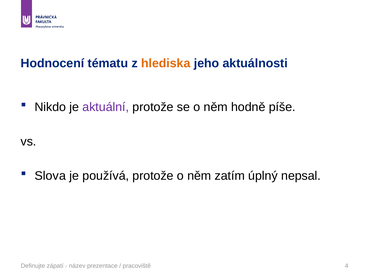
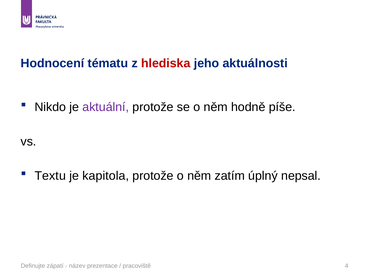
hlediska colour: orange -> red
Slova: Slova -> Textu
používá: používá -> kapitola
